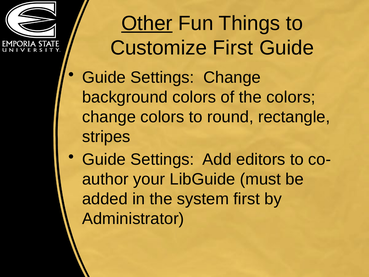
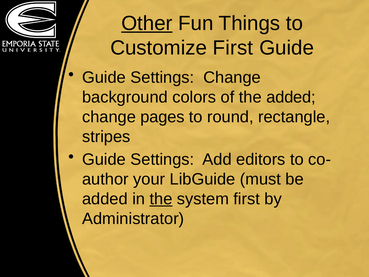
the colors: colors -> added
change colors: colors -> pages
the at (161, 199) underline: none -> present
